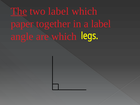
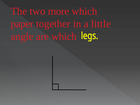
The underline: present -> none
two label: label -> more
a label: label -> little
